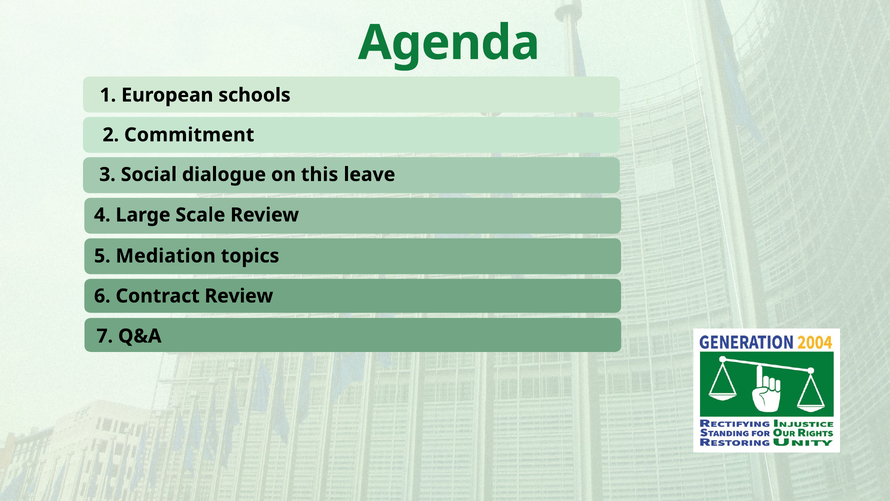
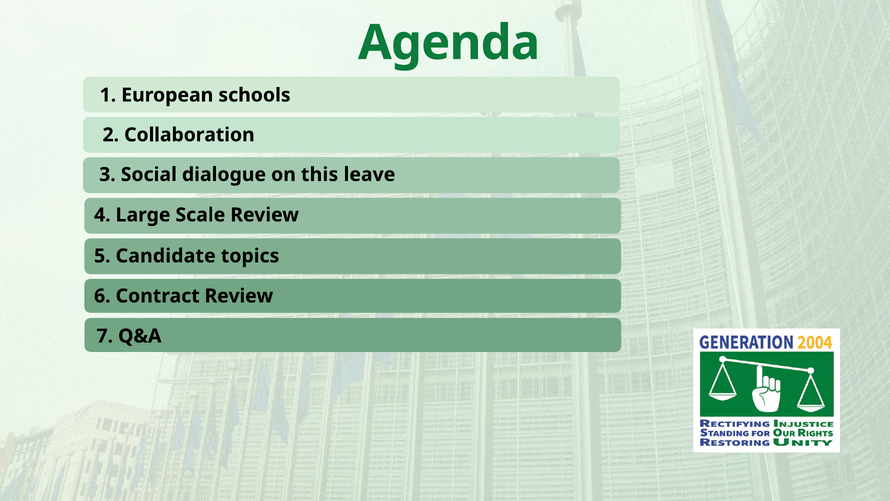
Commitment: Commitment -> Collaboration
Mediation: Mediation -> Candidate
